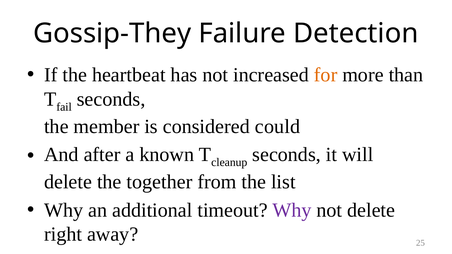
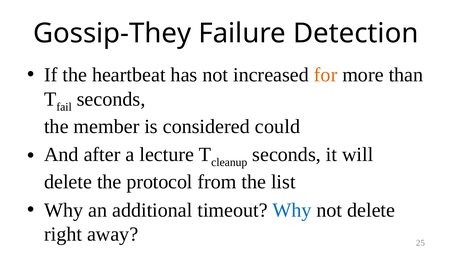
known: known -> lecture
together: together -> protocol
Why at (292, 210) colour: purple -> blue
